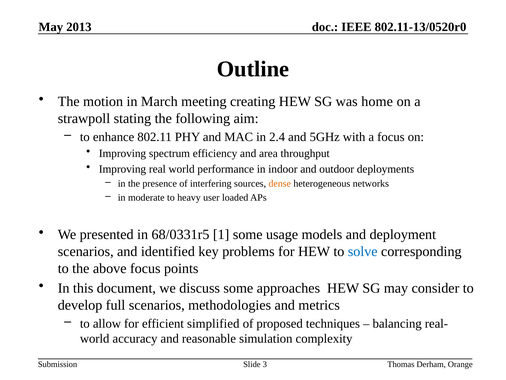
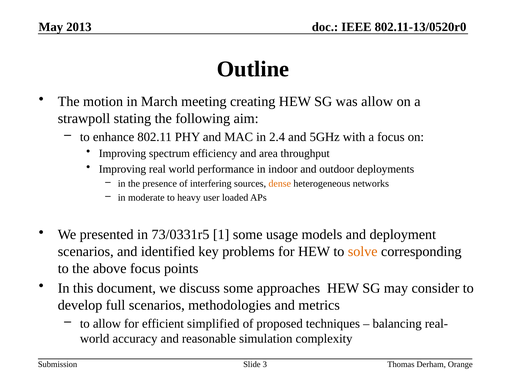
was home: home -> allow
68/0331r5: 68/0331r5 -> 73/0331r5
solve colour: blue -> orange
